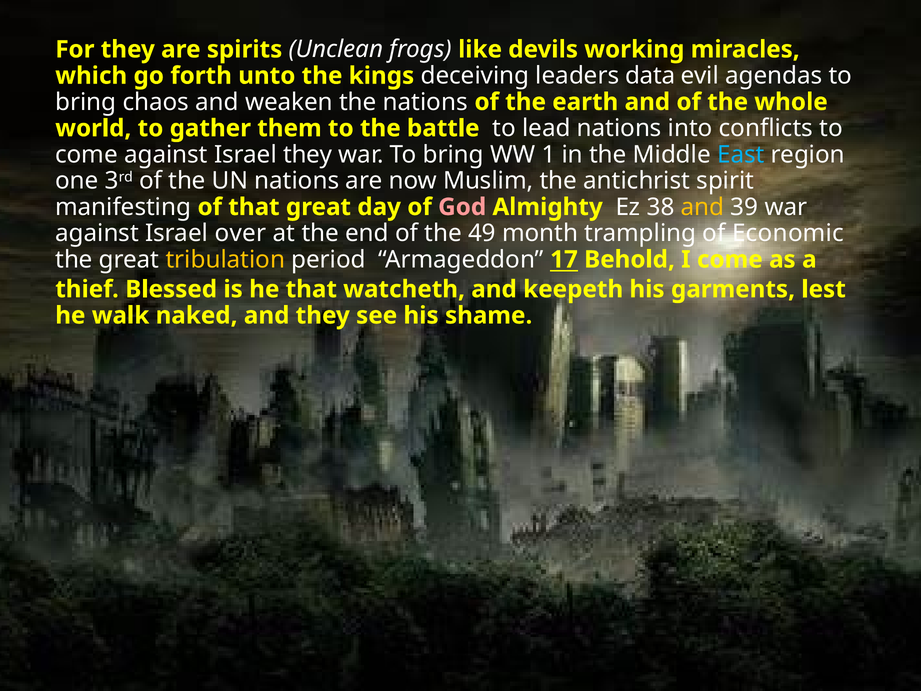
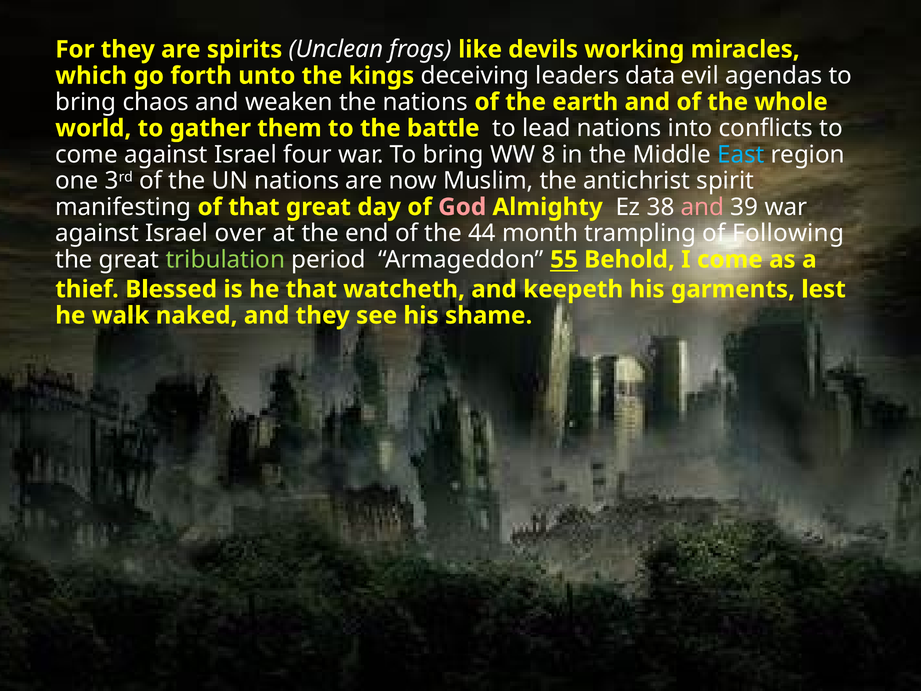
Israel they: they -> four
1: 1 -> 8
and at (703, 207) colour: yellow -> pink
49: 49 -> 44
Economic: Economic -> Following
tribulation colour: yellow -> light green
17: 17 -> 55
